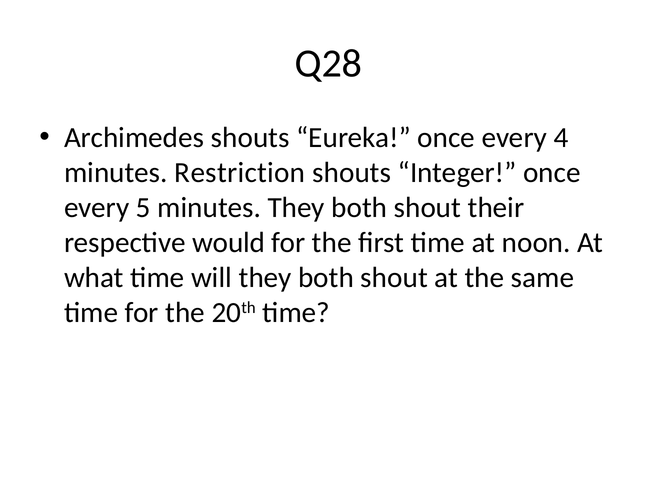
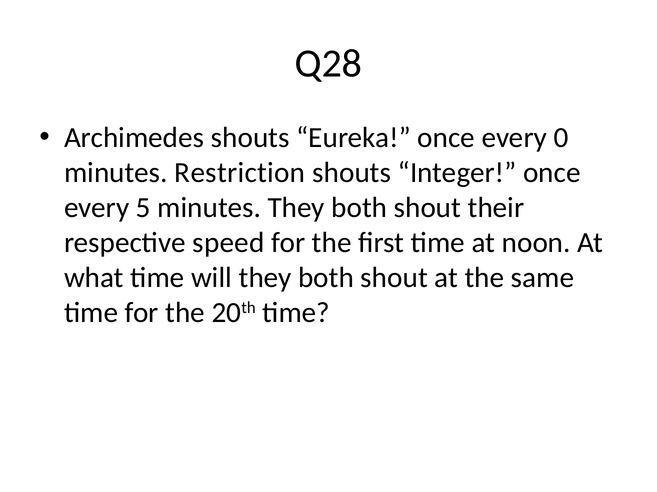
4: 4 -> 0
would: would -> speed
